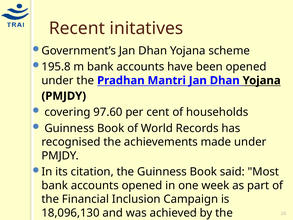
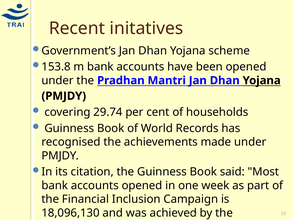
195.8: 195.8 -> 153.8
97.60: 97.60 -> 29.74
